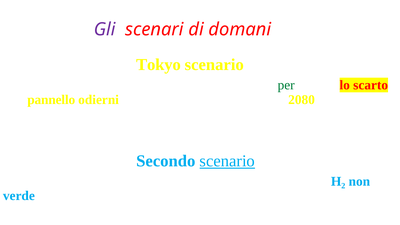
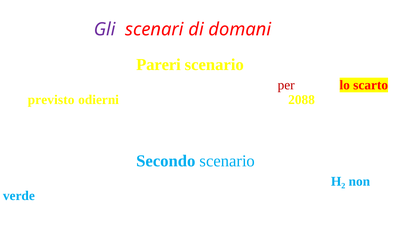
Tokyo: Tokyo -> Pareri
costituita: costituita -> definitivo
per at (286, 85) colour: green -> red
pannello: pannello -> previsto
2080: 2080 -> 2088
scenario at (227, 161) underline: present -> none
